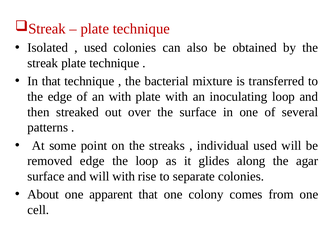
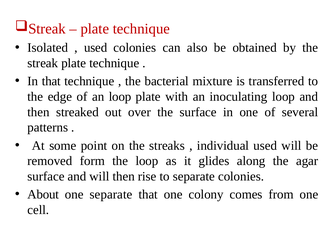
an with: with -> loop
removed edge: edge -> form
will with: with -> then
one apparent: apparent -> separate
